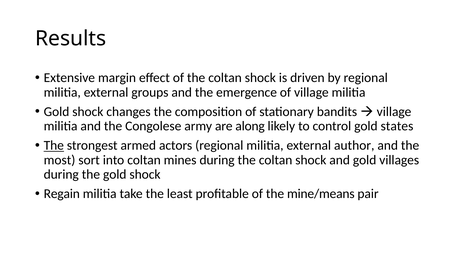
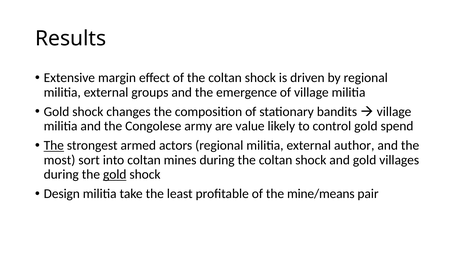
along: along -> value
states: states -> spend
gold at (115, 174) underline: none -> present
Regain: Regain -> Design
